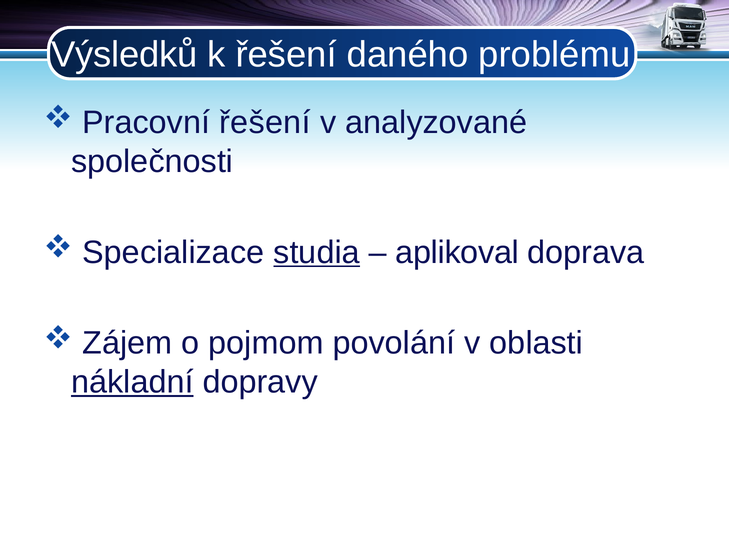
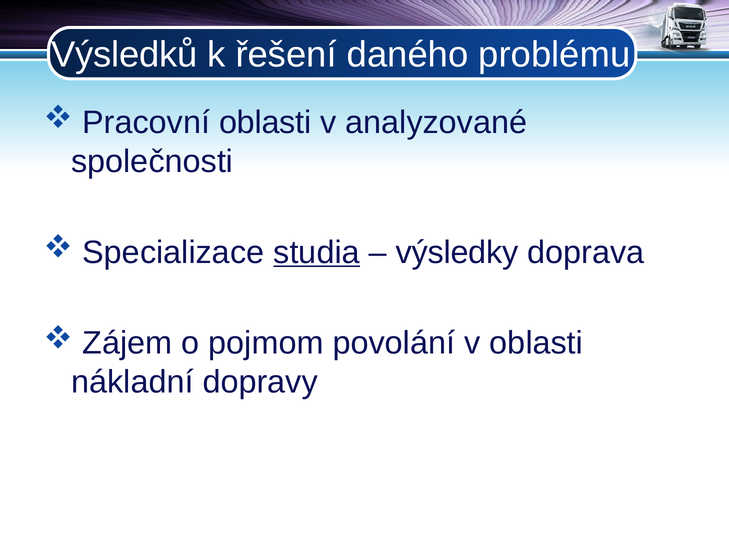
Pracovní řešení: řešení -> oblasti
aplikoval: aplikoval -> výsledky
nákladní underline: present -> none
